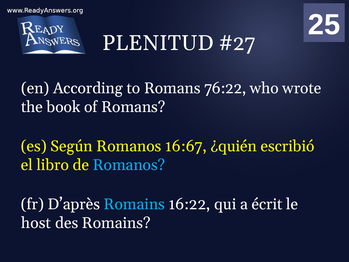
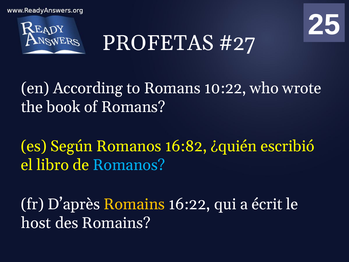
PLENITUD: PLENITUD -> PROFETAS
76:22: 76:22 -> 10:22
16:67: 16:67 -> 16:82
Romains at (134, 204) colour: light blue -> yellow
